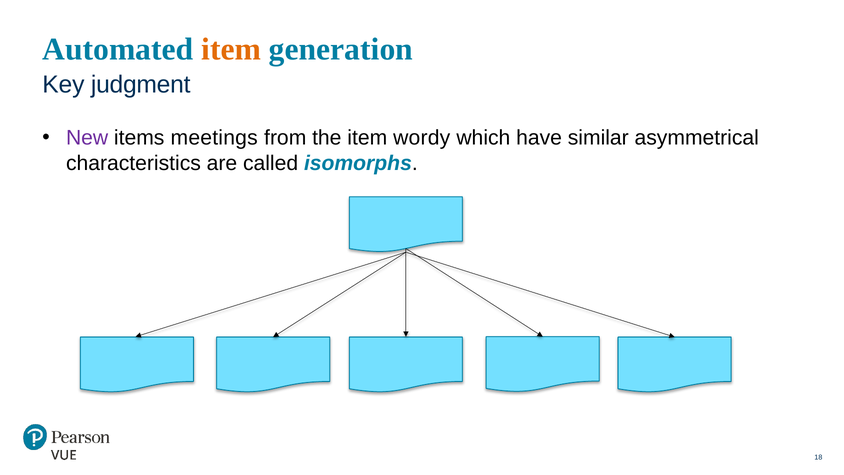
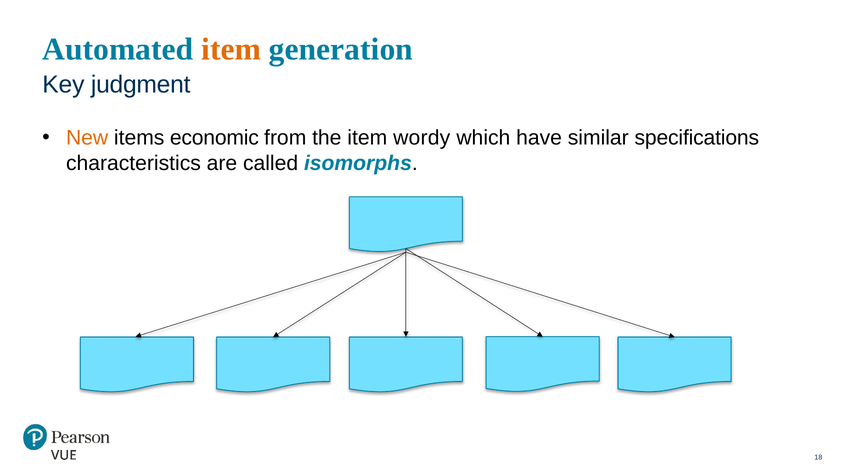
New colour: purple -> orange
meetings: meetings -> economic
asymmetrical: asymmetrical -> specifications
